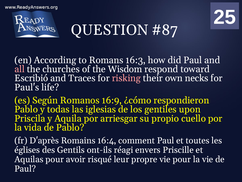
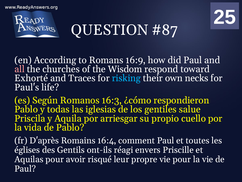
16:3: 16:3 -> 16:9
Escribió: Escribió -> Exhorté
risking colour: pink -> light blue
16:9: 16:9 -> 16:3
upon: upon -> salue
